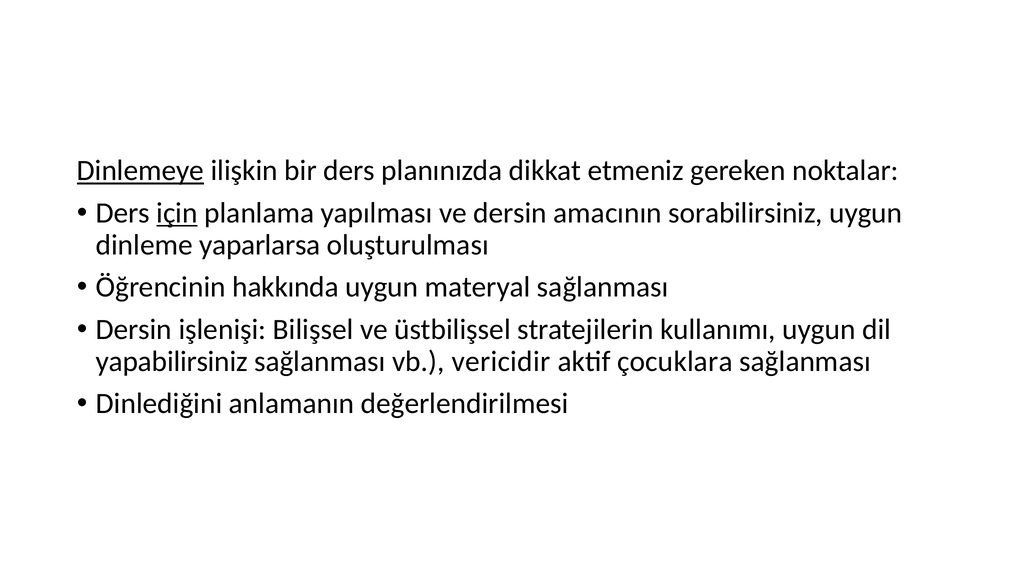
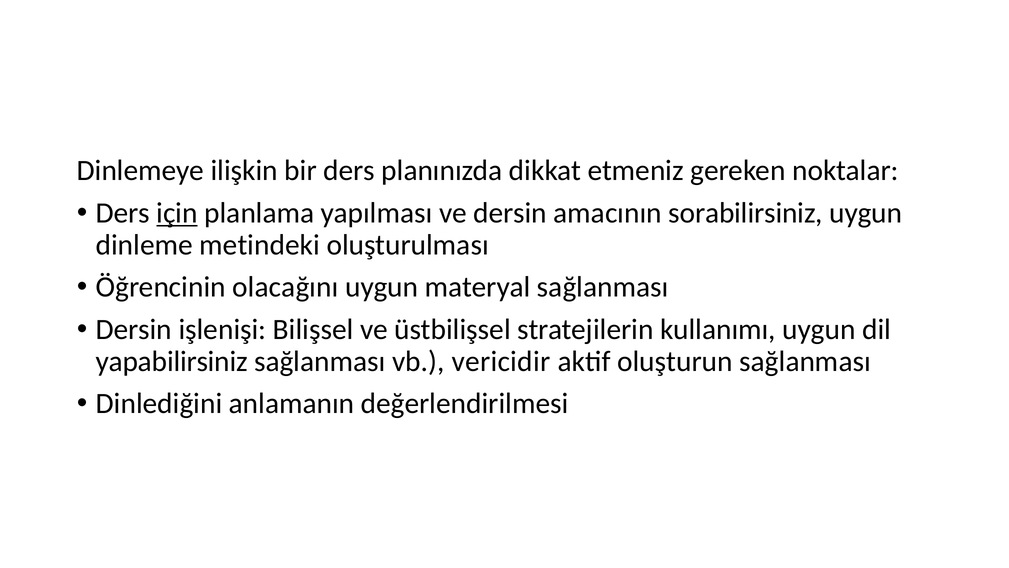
Dinlemeye underline: present -> none
yaparlarsa: yaparlarsa -> metindeki
hakkında: hakkında -> olacağını
çocuklara: çocuklara -> oluşturun
